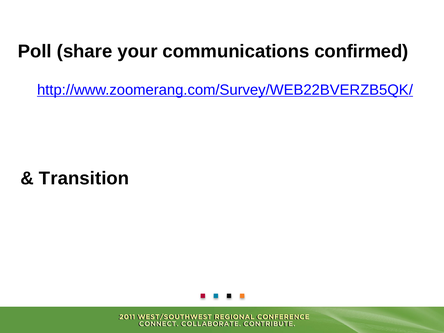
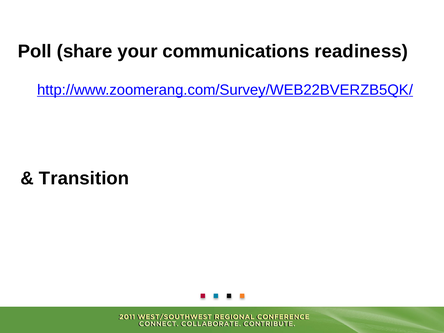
confirmed: confirmed -> readiness
